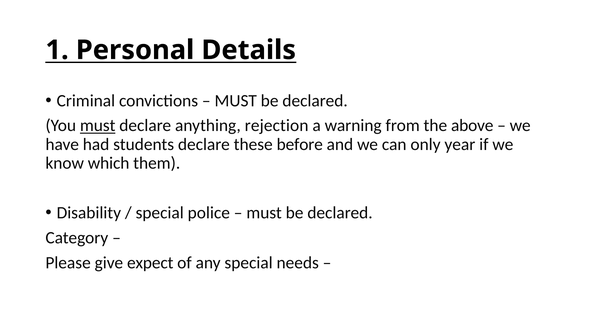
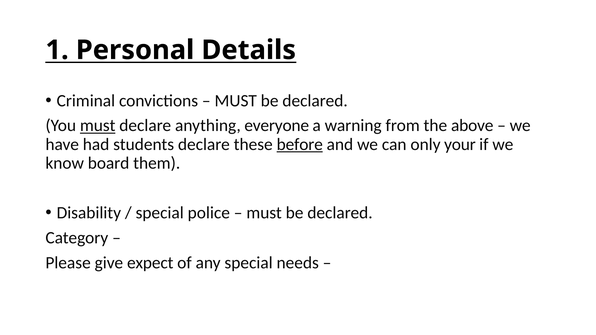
rejection: rejection -> everyone
before underline: none -> present
year: year -> your
which: which -> board
